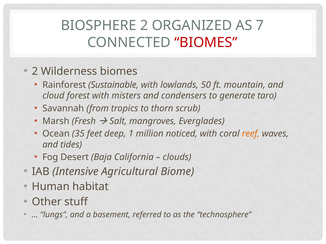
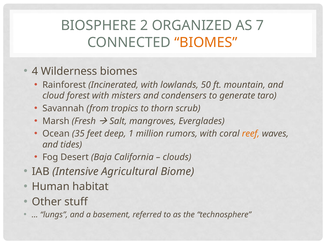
BIOMES at (206, 42) colour: red -> orange
2 at (35, 71): 2 -> 4
Sustainable: Sustainable -> Incinerated
noticed: noticed -> rumors
